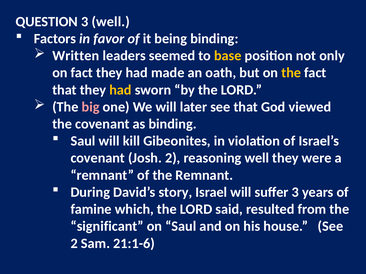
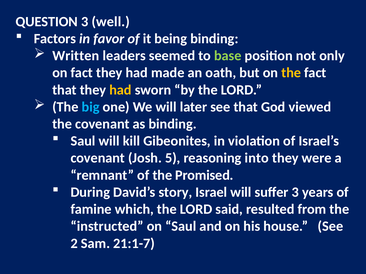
base colour: yellow -> light green
big colour: pink -> light blue
Josh 2: 2 -> 5
reasoning well: well -> into
the Remnant: Remnant -> Promised
significant: significant -> instructed
21:1-6: 21:1-6 -> 21:1-7
